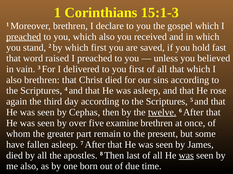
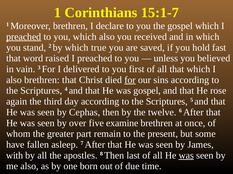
15:1-3: 15:1-3 -> 15:1-7
which first: first -> true
for at (130, 80) underline: none -> present
was asleep: asleep -> gospel
twelve underline: present -> none
died at (15, 156): died -> with
